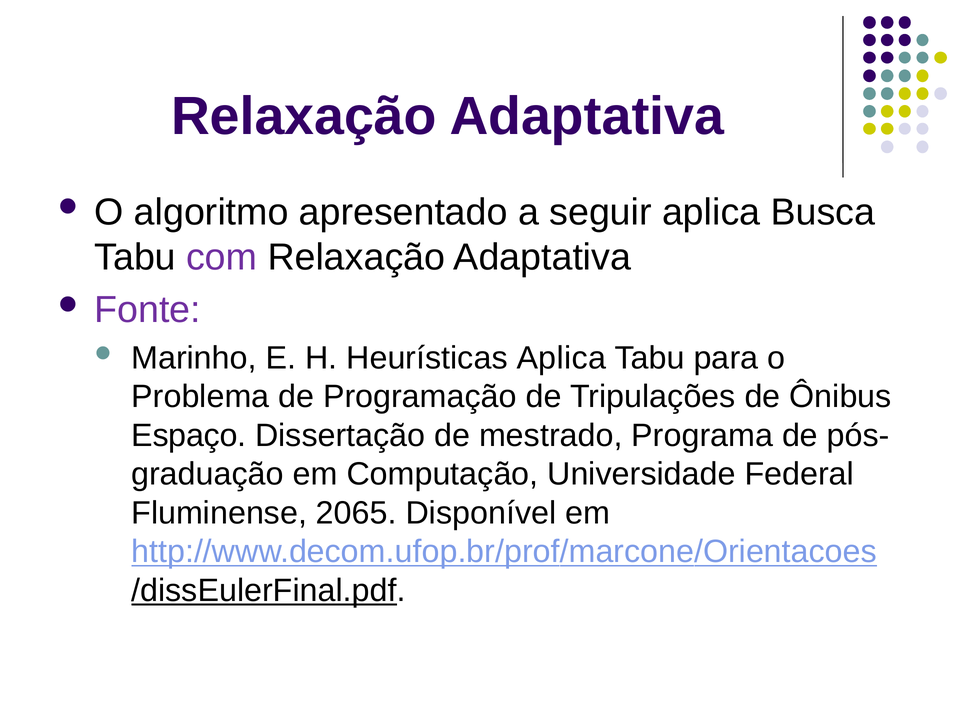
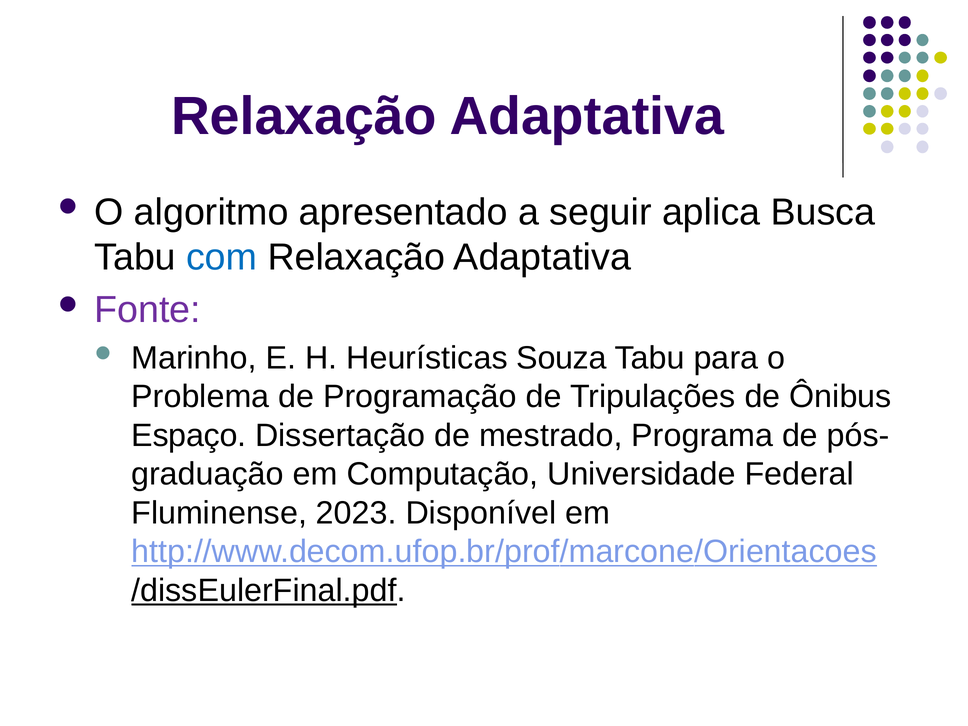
com colour: purple -> blue
Heurísticas Aplica: Aplica -> Souza
2065: 2065 -> 2023
